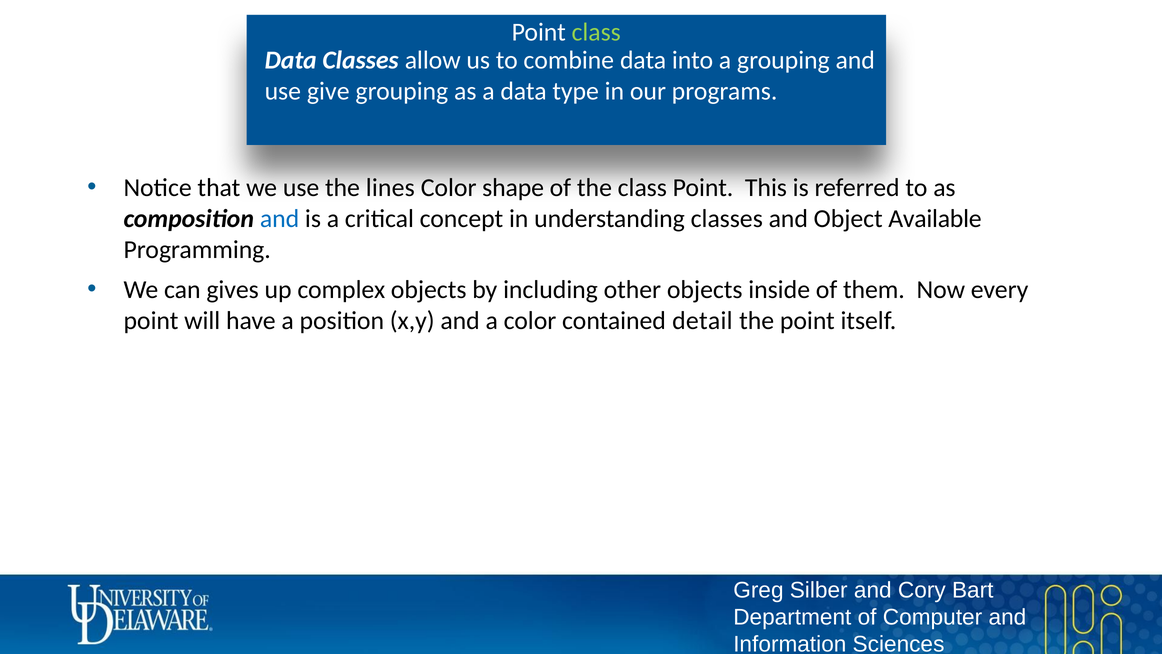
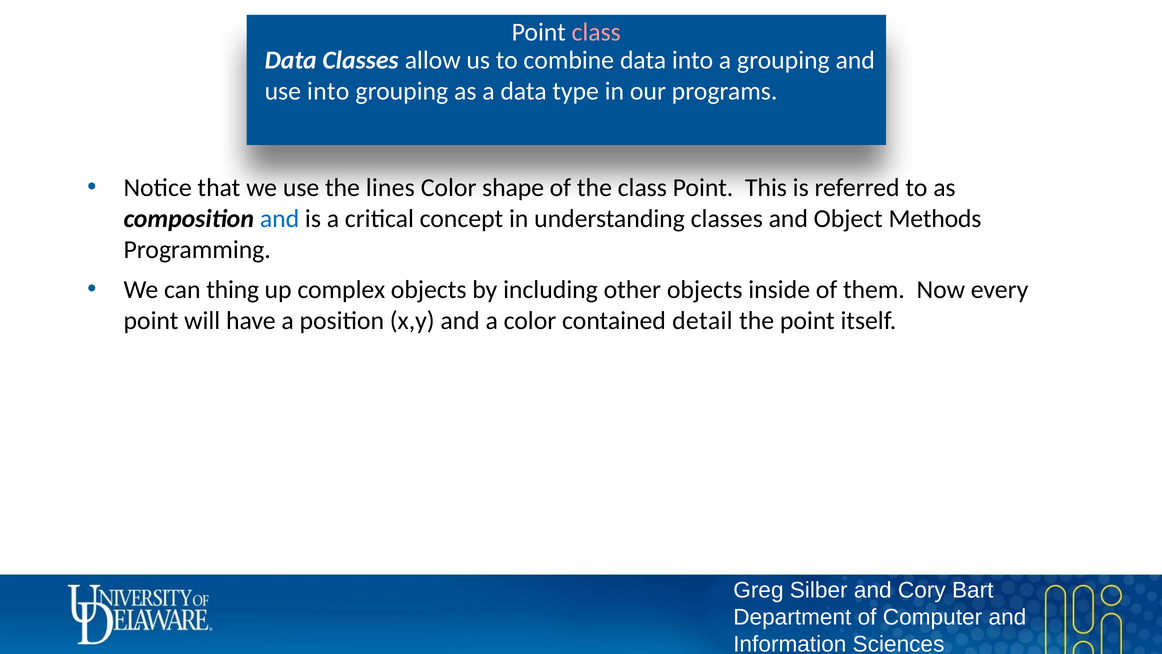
class at (596, 32) colour: light green -> pink
use give: give -> into
Available: Available -> Methods
gives: gives -> thing
